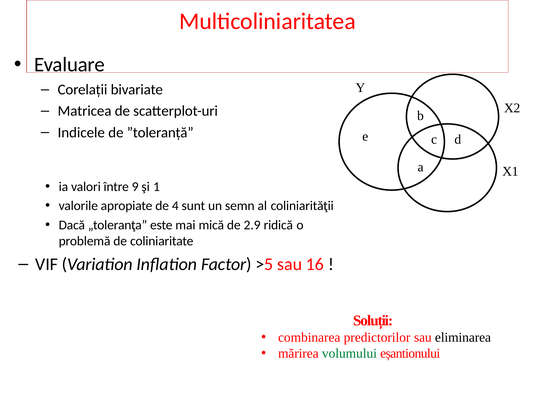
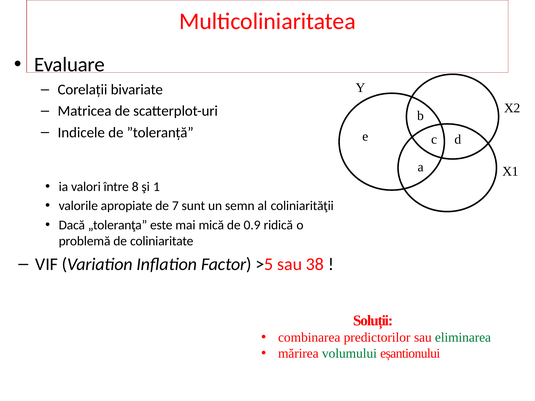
9: 9 -> 8
4: 4 -> 7
2.9: 2.9 -> 0.9
16: 16 -> 38
eliminarea colour: black -> green
